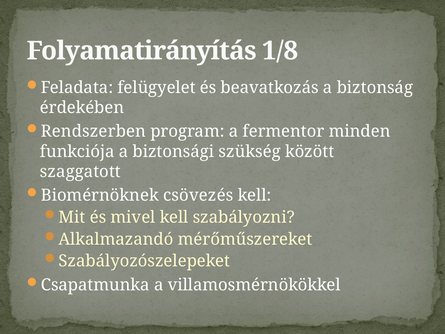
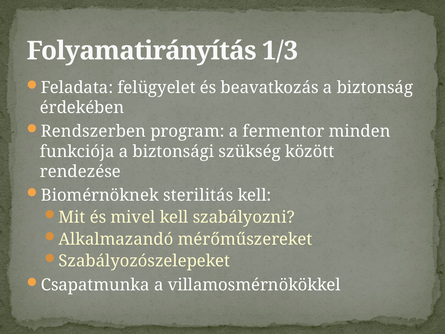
1/8: 1/8 -> 1/3
szaggatott: szaggatott -> rendezése
csövezés: csövezés -> sterilitás
